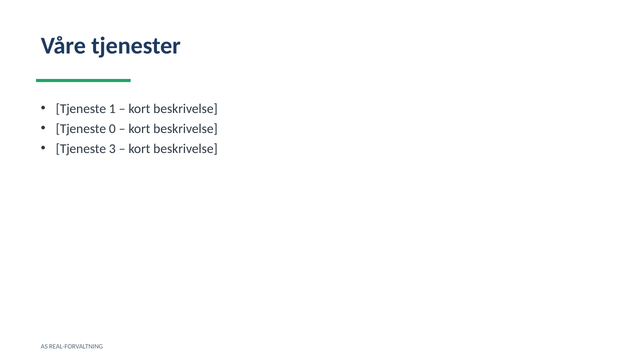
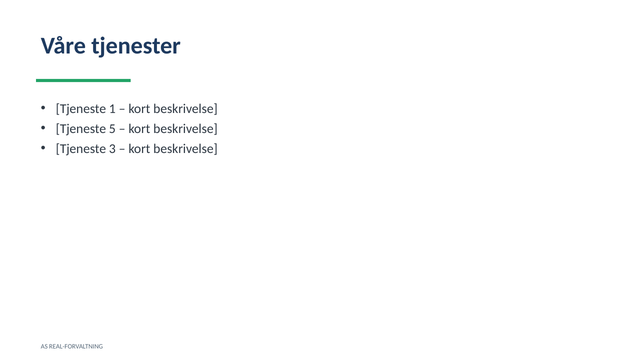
0: 0 -> 5
